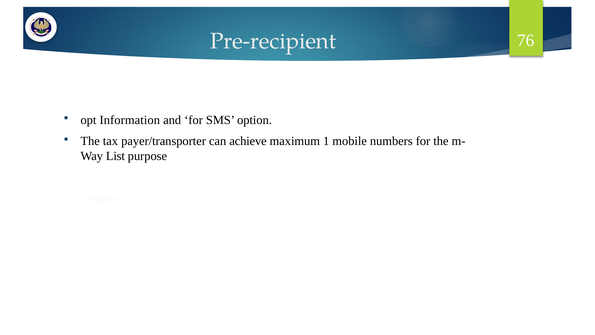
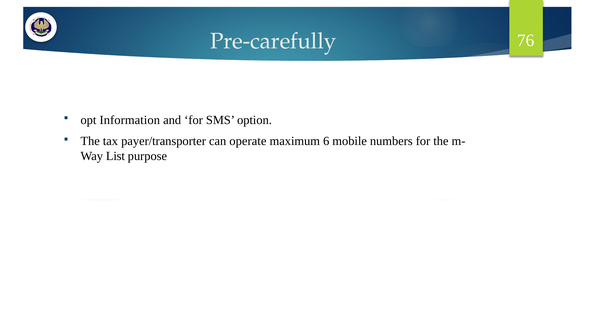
Pre-recipient: Pre-recipient -> Pre-carefully
achieve: achieve -> operate
1: 1 -> 6
